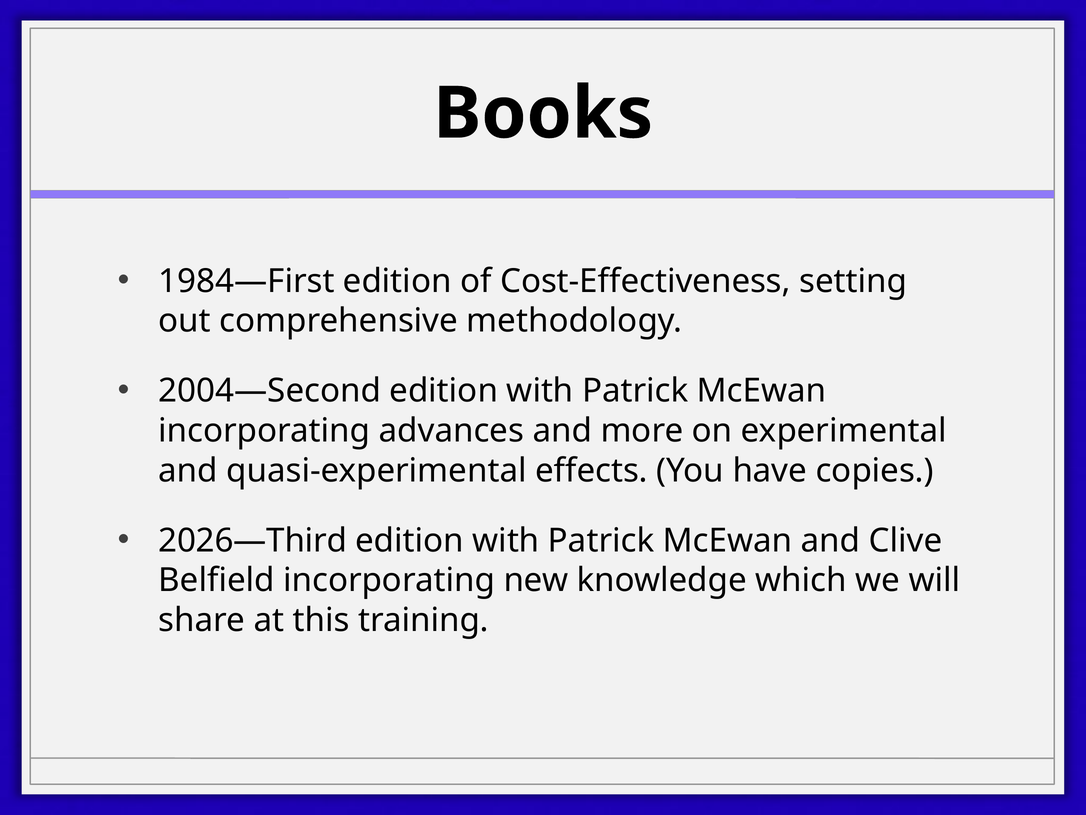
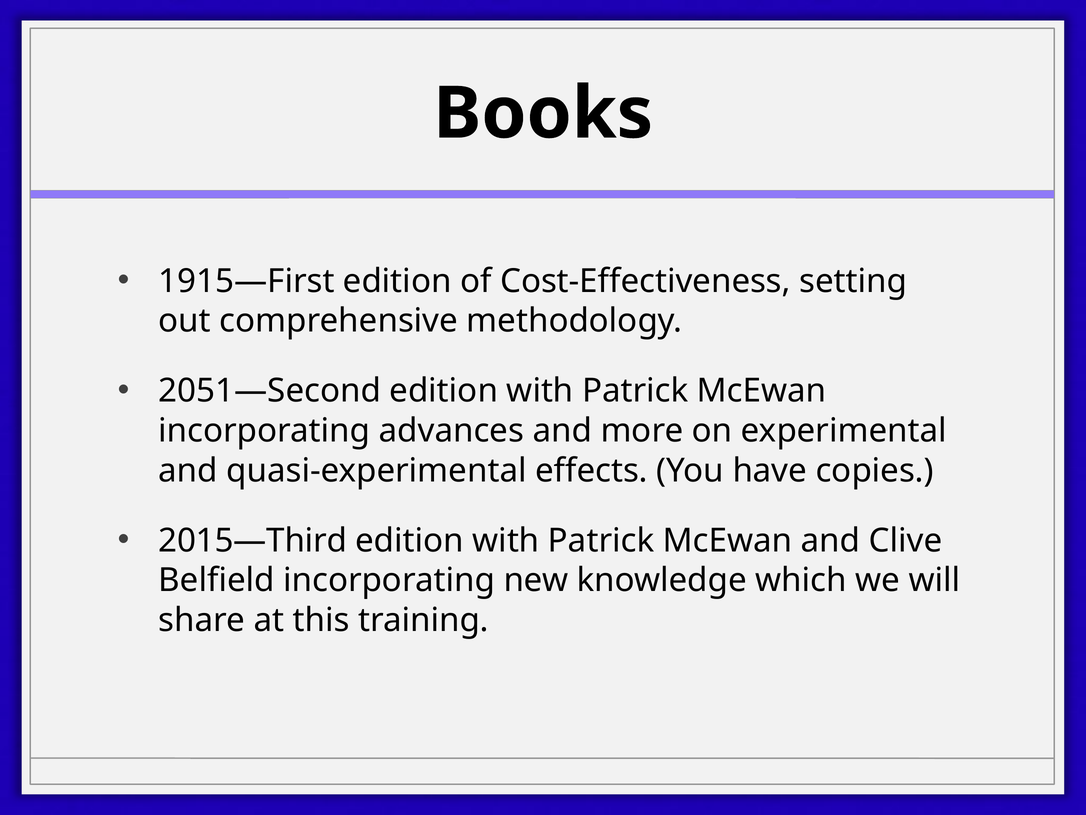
1984—First: 1984—First -> 1915—First
2004—Second: 2004—Second -> 2051—Second
2026—Third: 2026—Third -> 2015—Third
